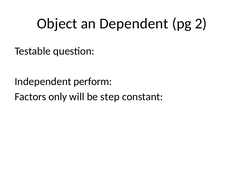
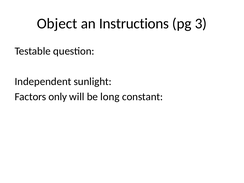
Dependent: Dependent -> Instructions
2: 2 -> 3
perform: perform -> sunlight
step: step -> long
